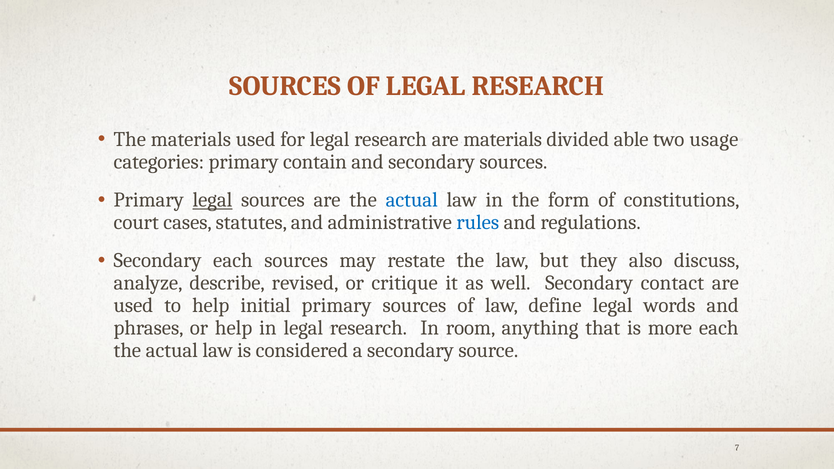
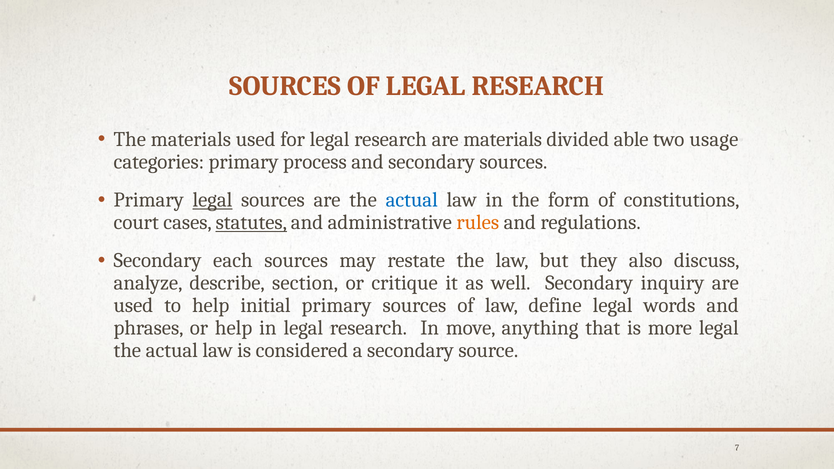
contain: contain -> process
statutes underline: none -> present
rules colour: blue -> orange
revised: revised -> section
contact: contact -> inquiry
room: room -> move
more each: each -> legal
